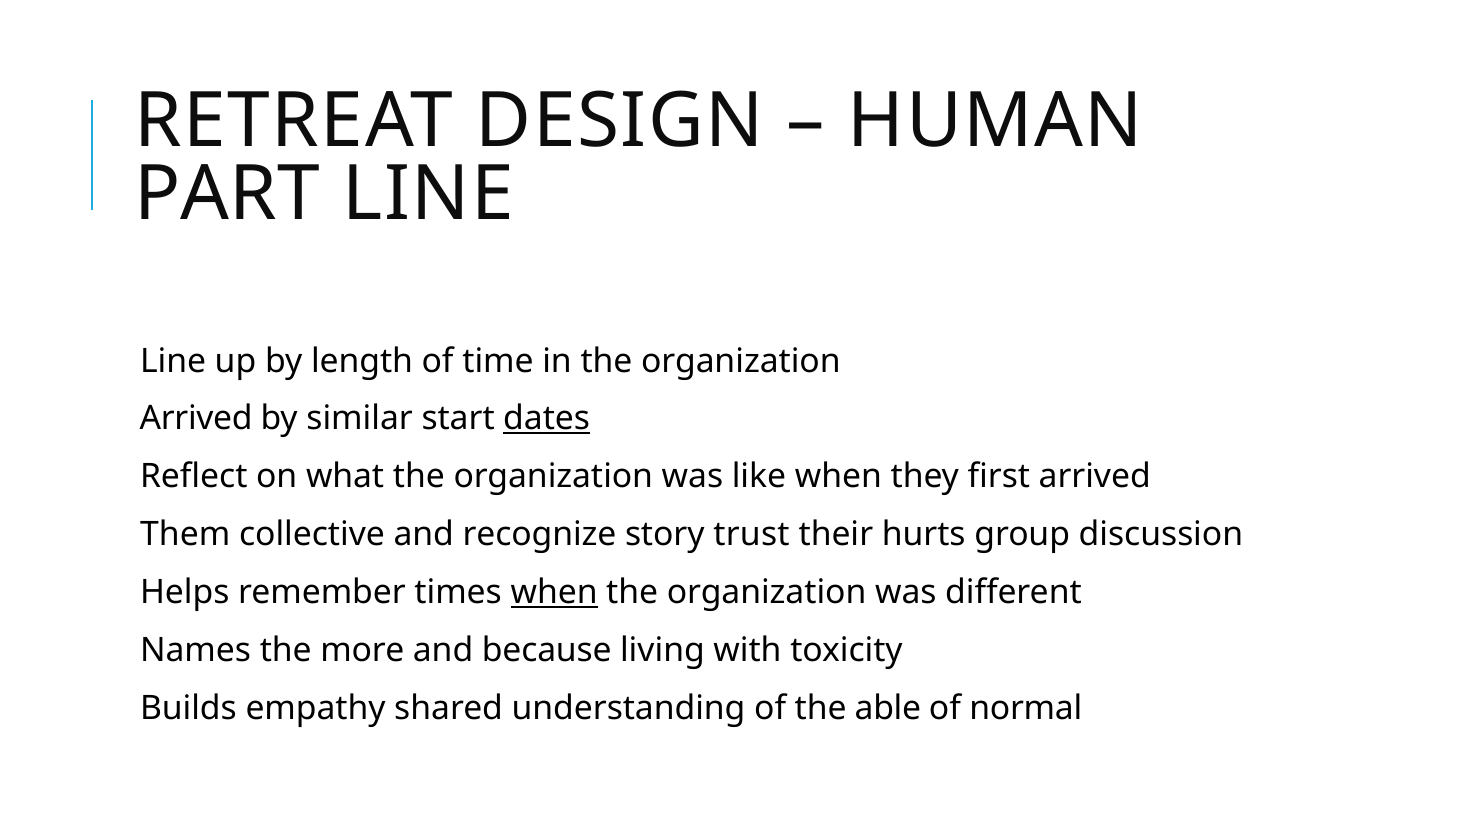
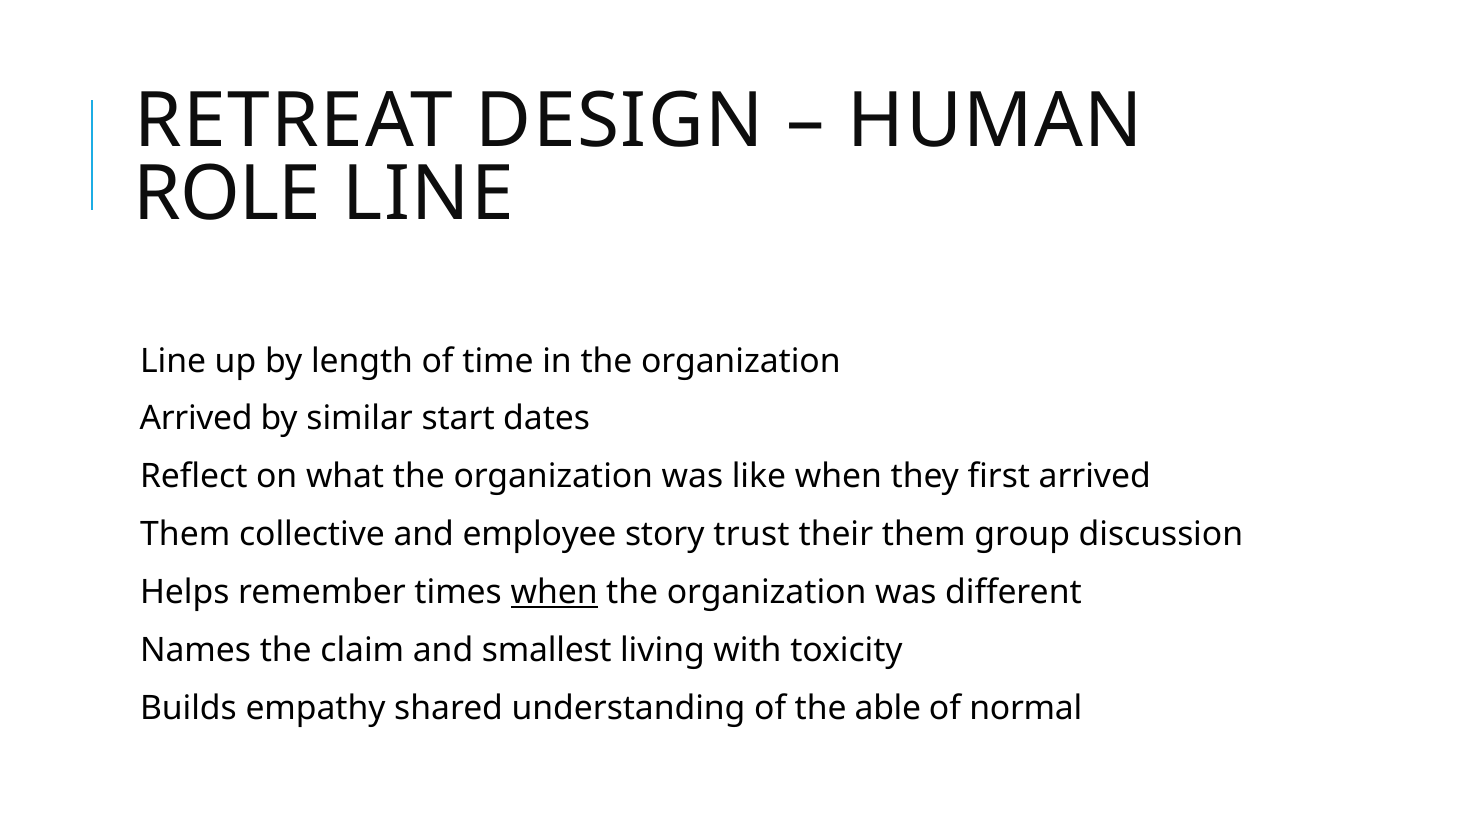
PART: PART -> ROLE
dates underline: present -> none
recognize: recognize -> employee
their hurts: hurts -> them
more: more -> claim
because: because -> smallest
